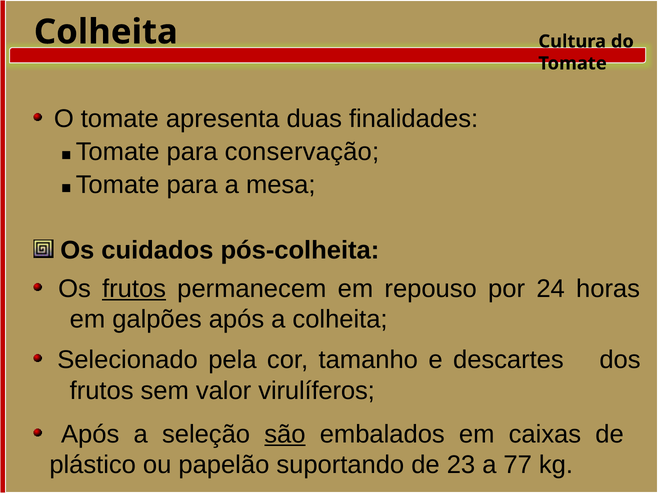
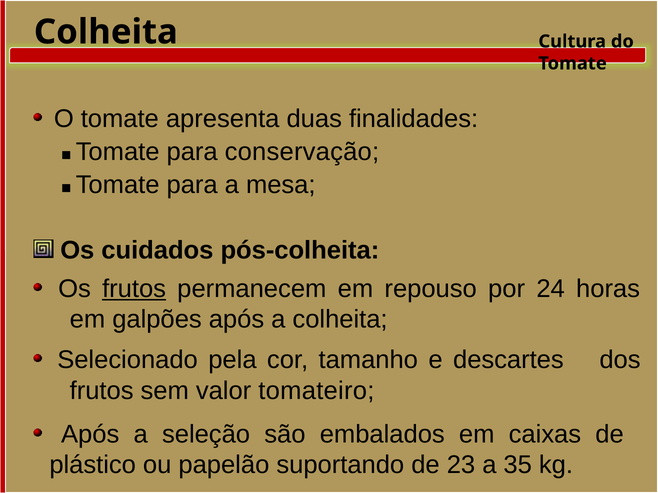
virulíferos: virulíferos -> tomateiro
são underline: present -> none
77: 77 -> 35
